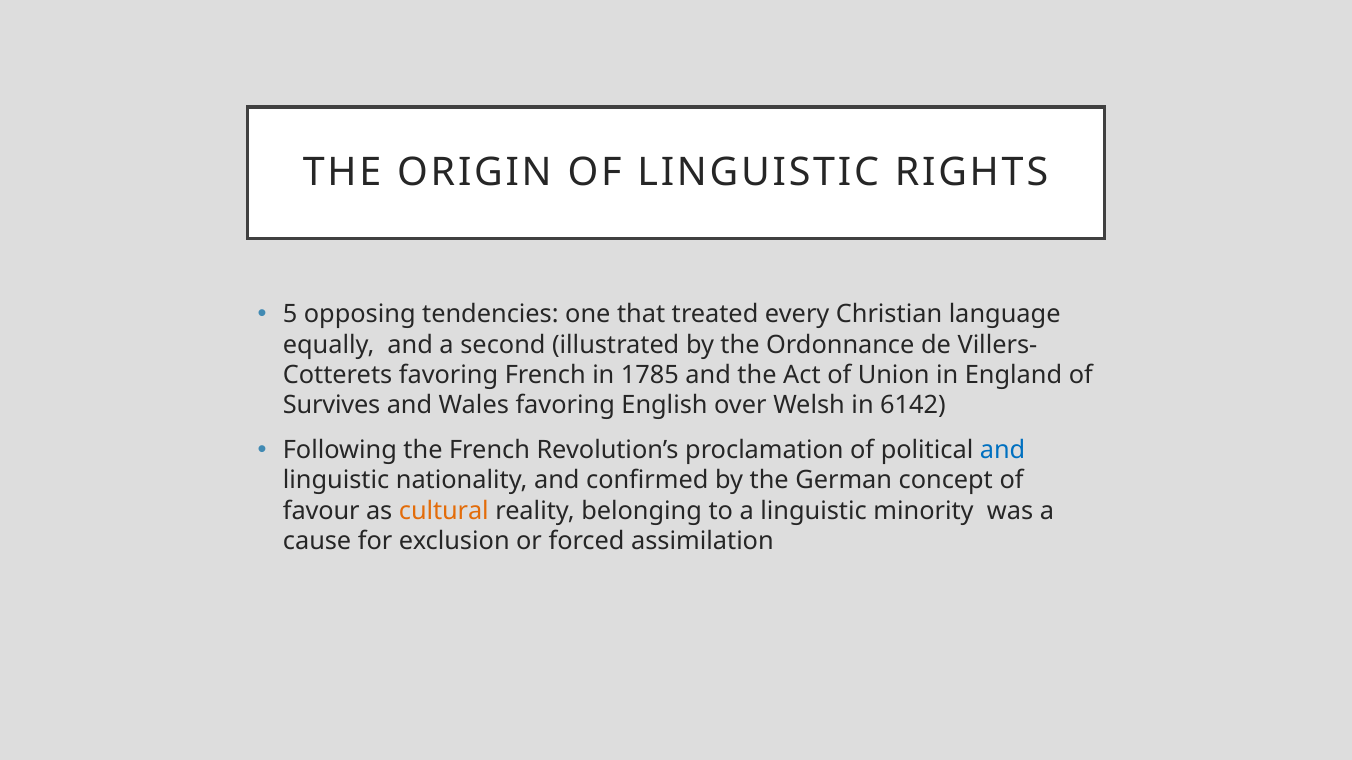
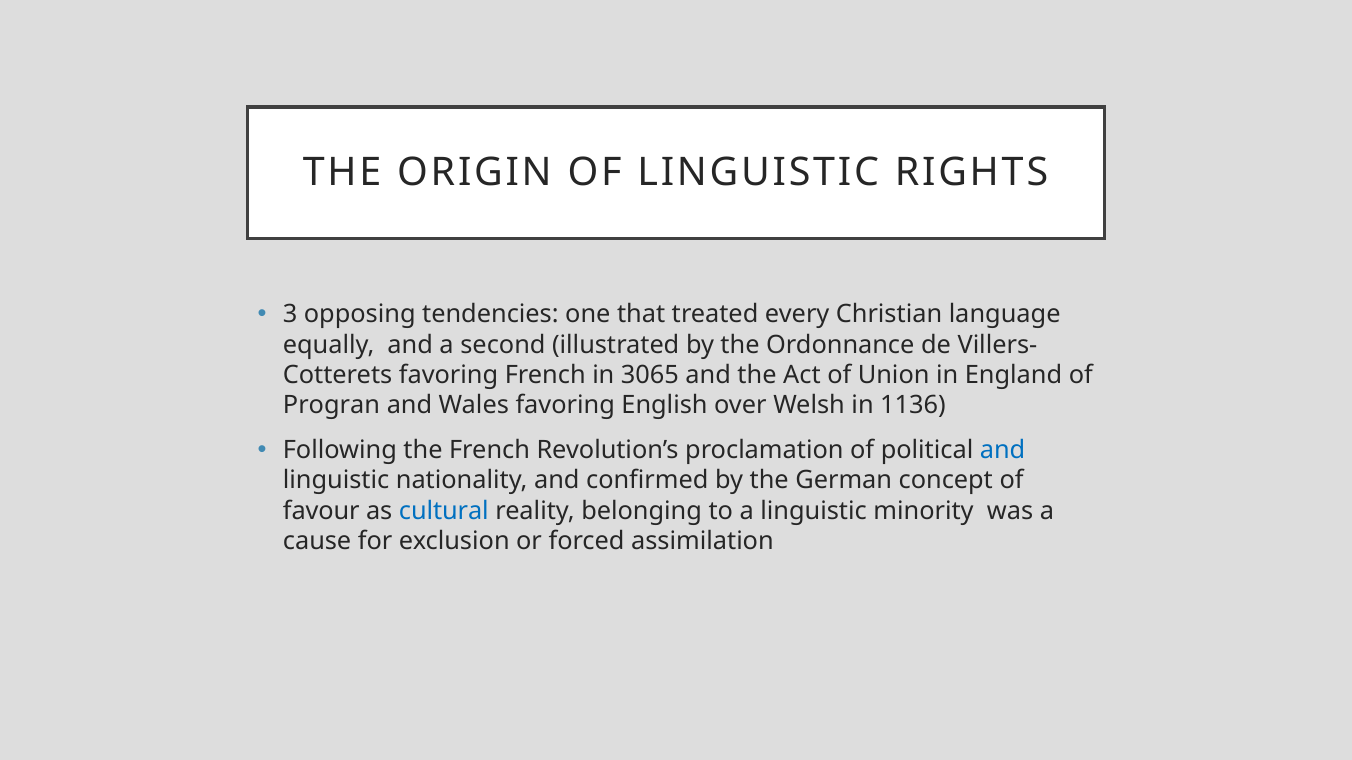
5: 5 -> 3
1785: 1785 -> 3065
Survives: Survives -> Progran
6142: 6142 -> 1136
cultural colour: orange -> blue
